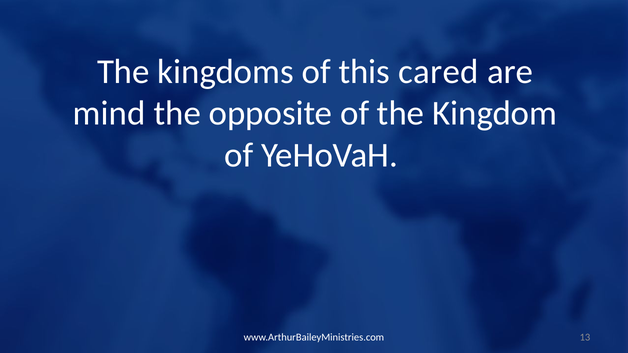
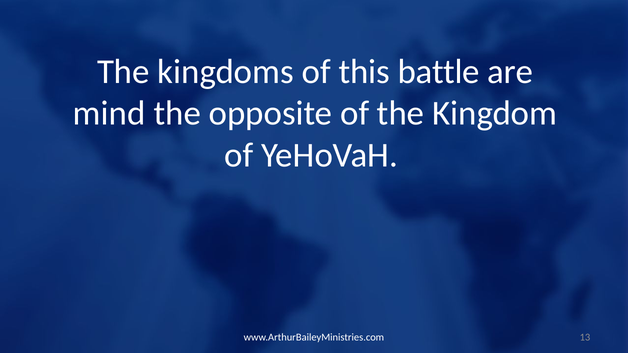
cared: cared -> battle
